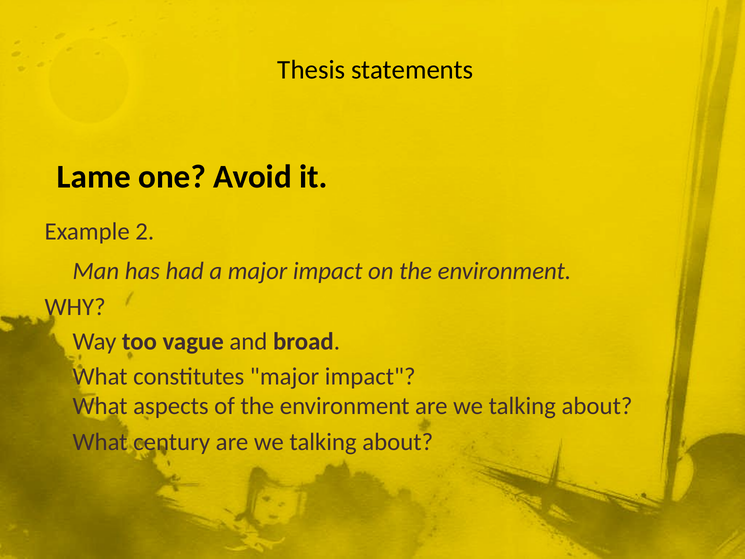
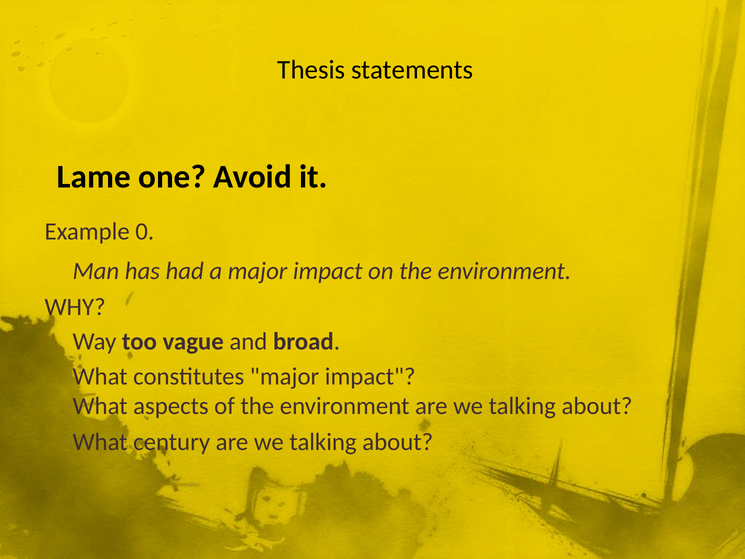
2: 2 -> 0
